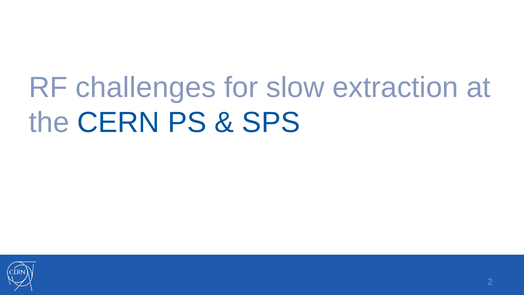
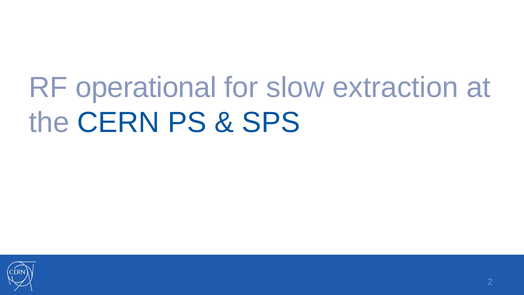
challenges: challenges -> operational
